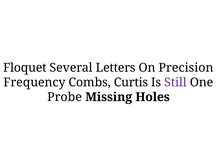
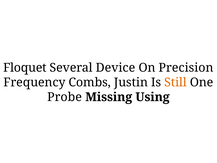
Letters: Letters -> Device
Curtis: Curtis -> Justin
Still colour: purple -> orange
Holes: Holes -> Using
